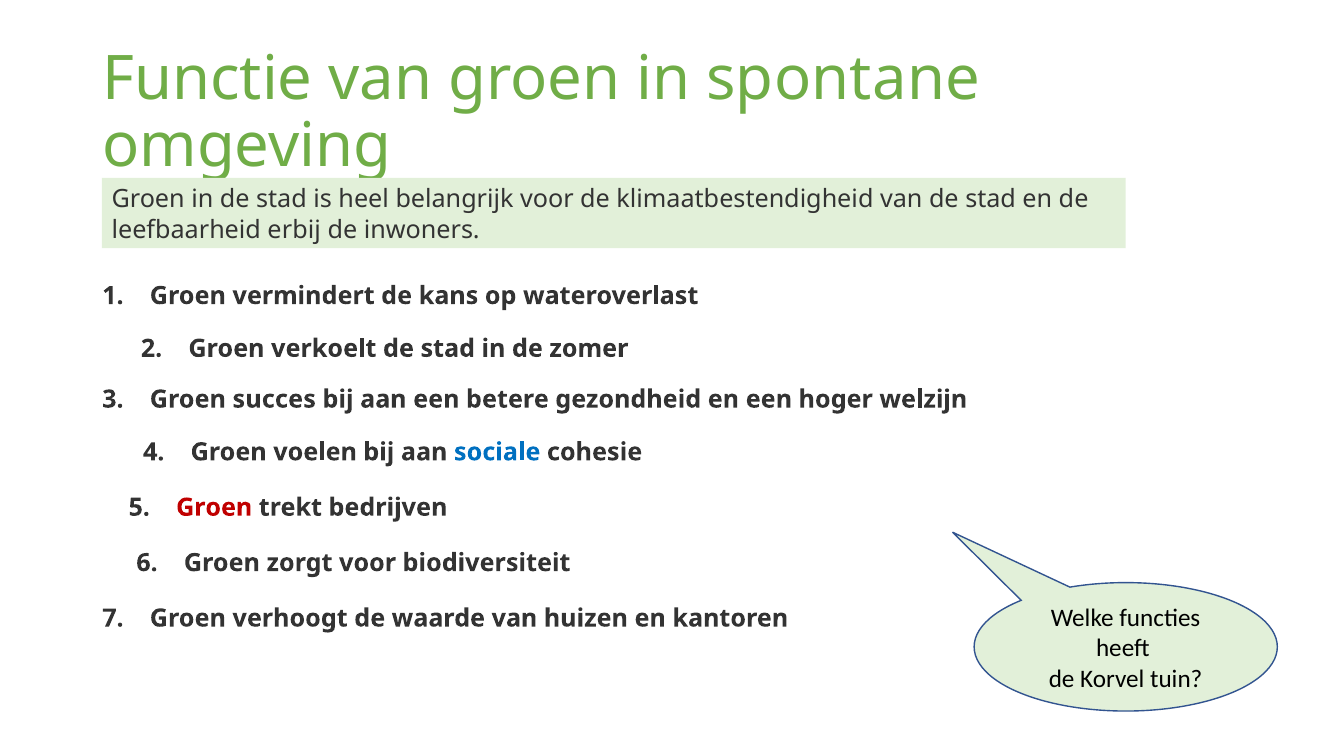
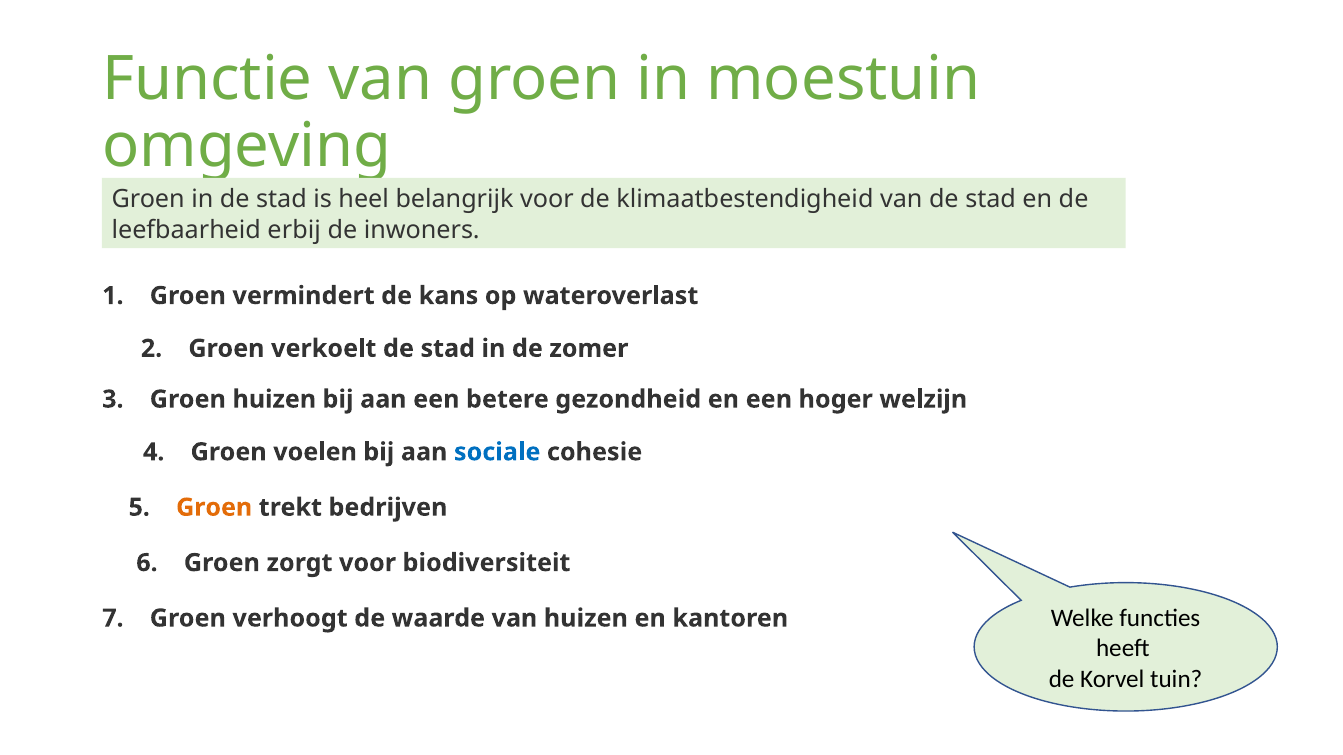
spontane: spontane -> moestuin
Groen succes: succes -> huizen
Groen at (214, 508) colour: red -> orange
